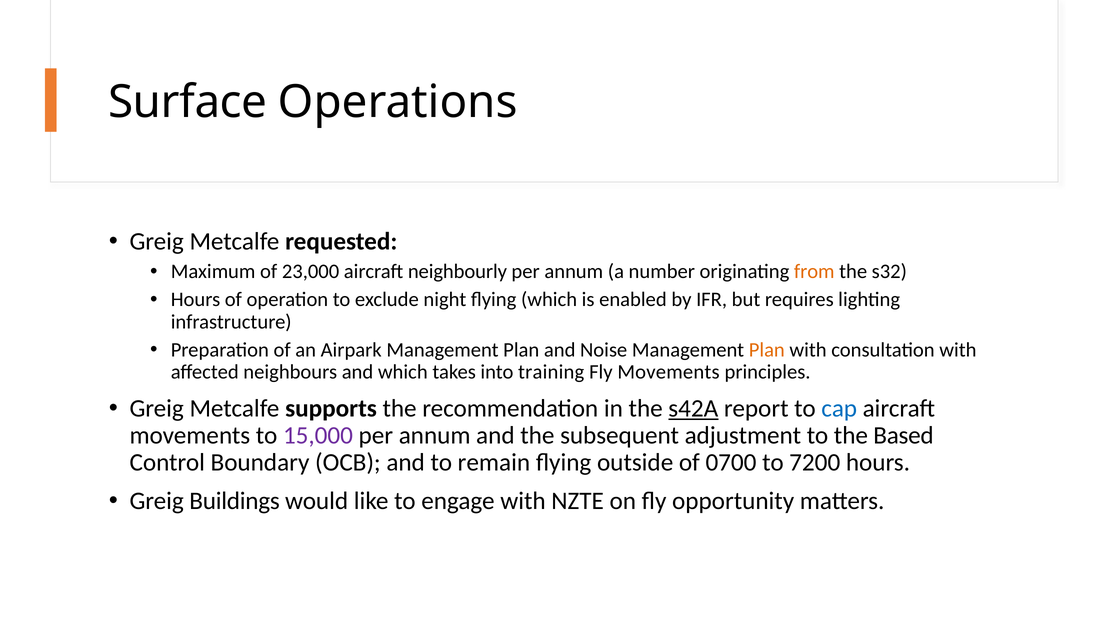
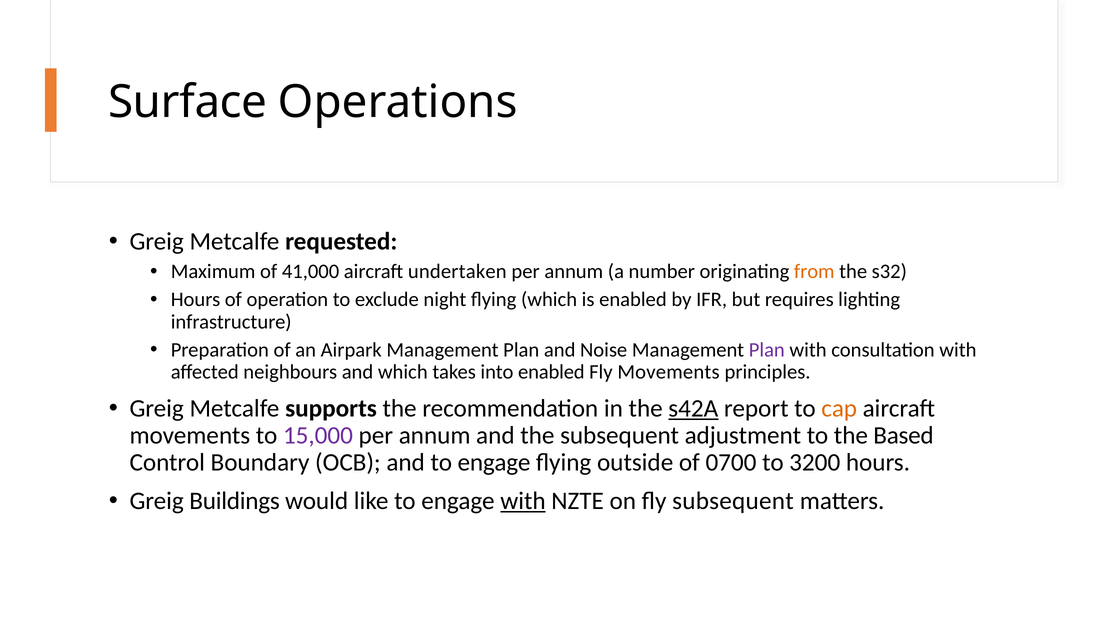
23,000: 23,000 -> 41,000
neighbourly: neighbourly -> undertaken
Plan at (767, 350) colour: orange -> purple
into training: training -> enabled
cap colour: blue -> orange
and to remain: remain -> engage
7200: 7200 -> 3200
with at (523, 502) underline: none -> present
fly opportunity: opportunity -> subsequent
